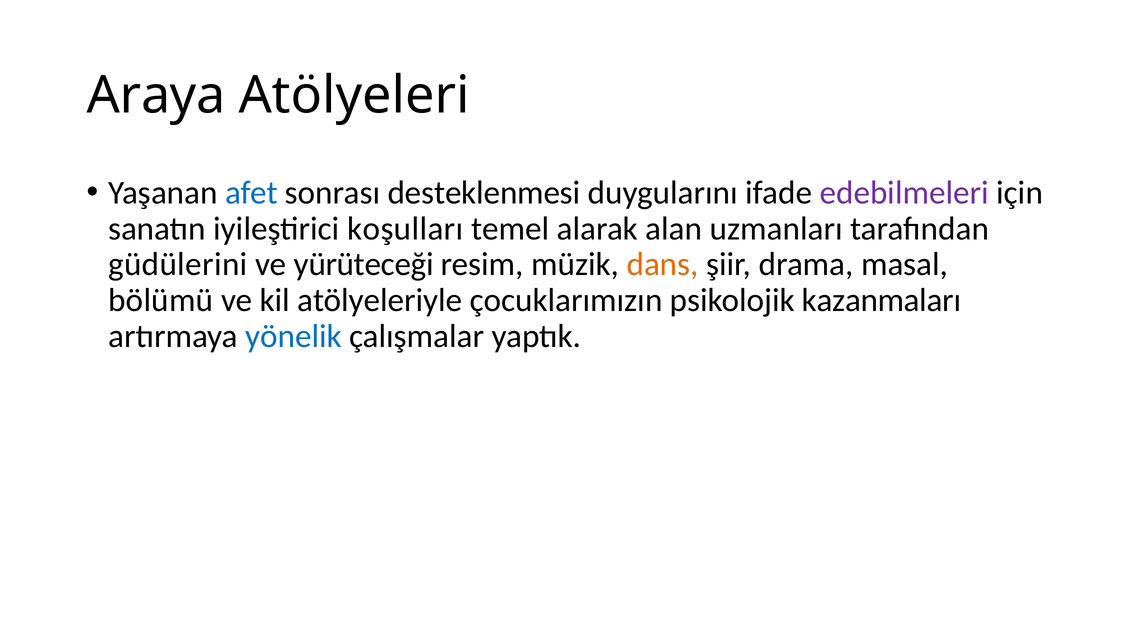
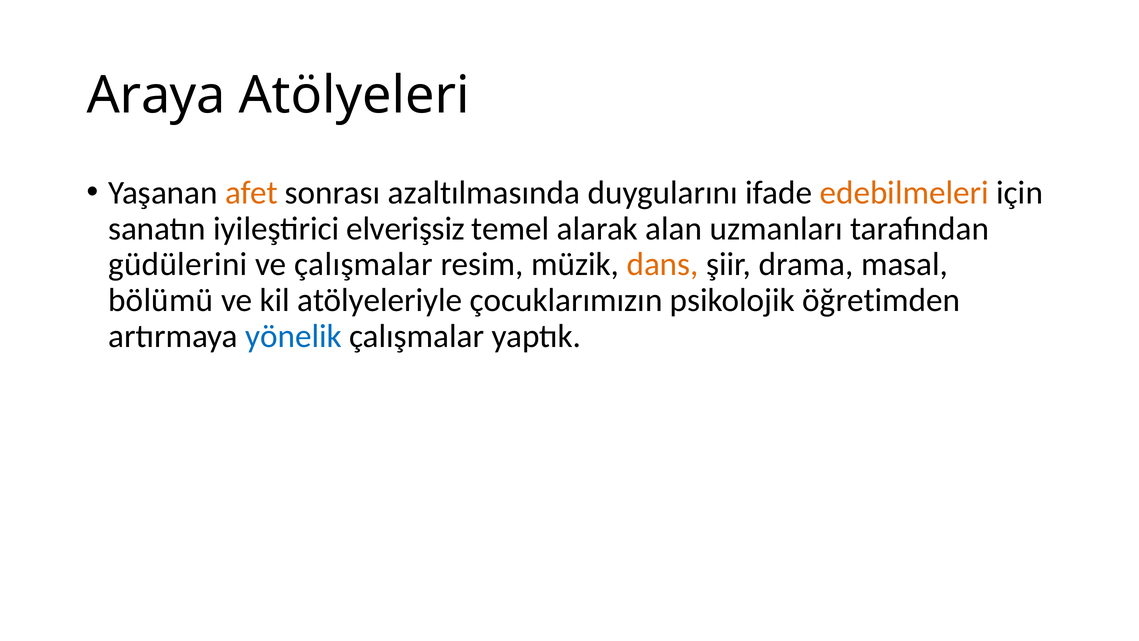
afet colour: blue -> orange
desteklenmesi: desteklenmesi -> azaltılmasında
edebilmeleri colour: purple -> orange
koşulları: koşulları -> elverişsiz
ve yürüteceği: yürüteceği -> çalışmalar
kazanmaları: kazanmaları -> öğretimden
